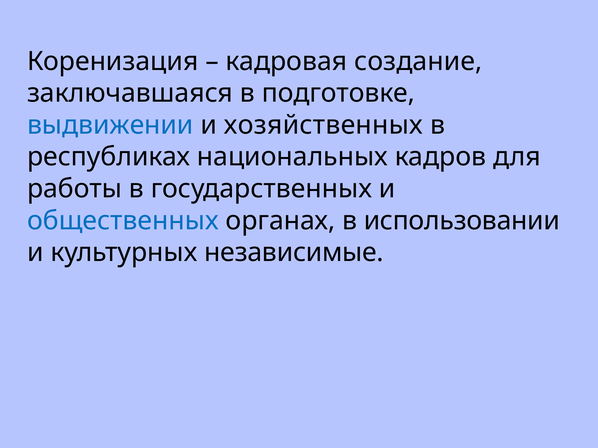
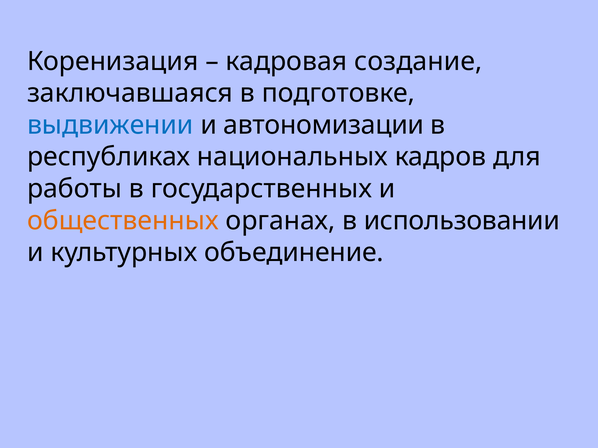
хозяйственных: хозяйственных -> автономизации
общественных colour: blue -> orange
независимые: независимые -> объединение
